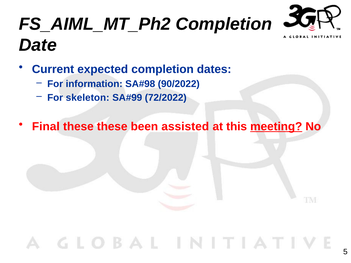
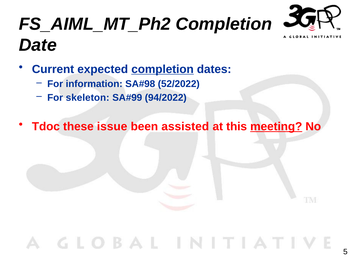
completion at (163, 69) underline: none -> present
90/2022: 90/2022 -> 52/2022
72/2022: 72/2022 -> 94/2022
Final: Final -> Tdoc
these these: these -> issue
